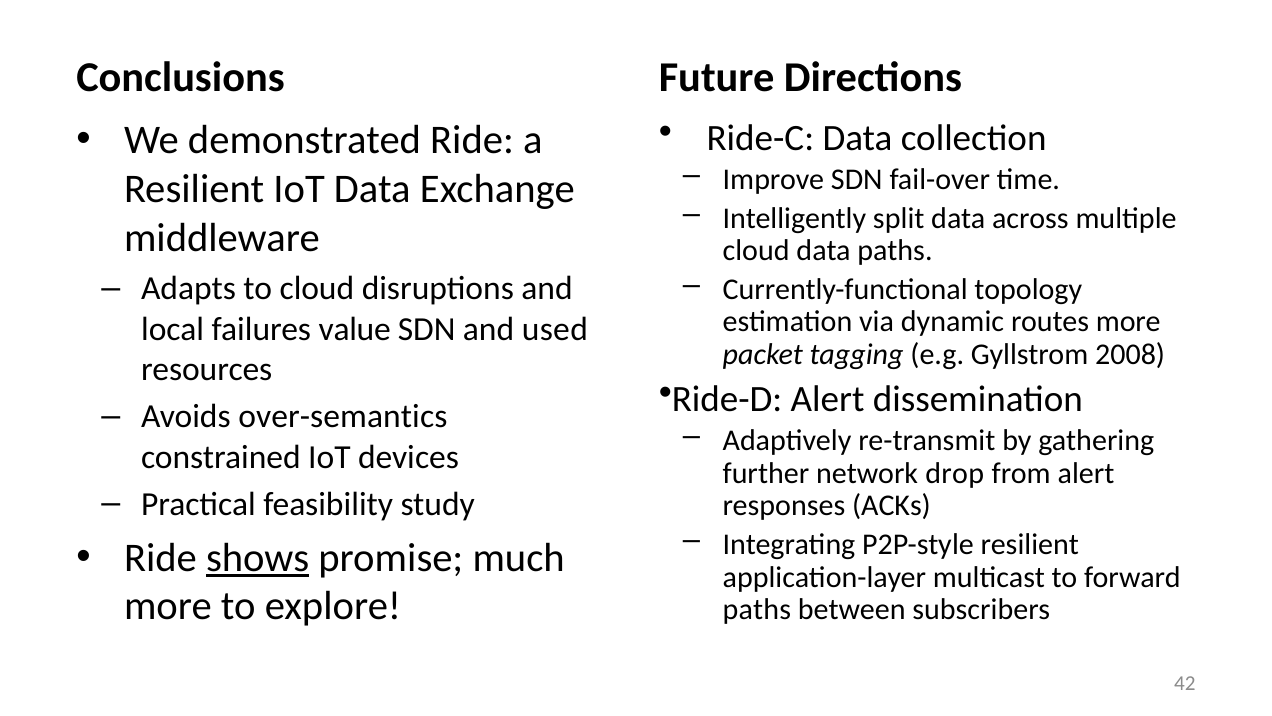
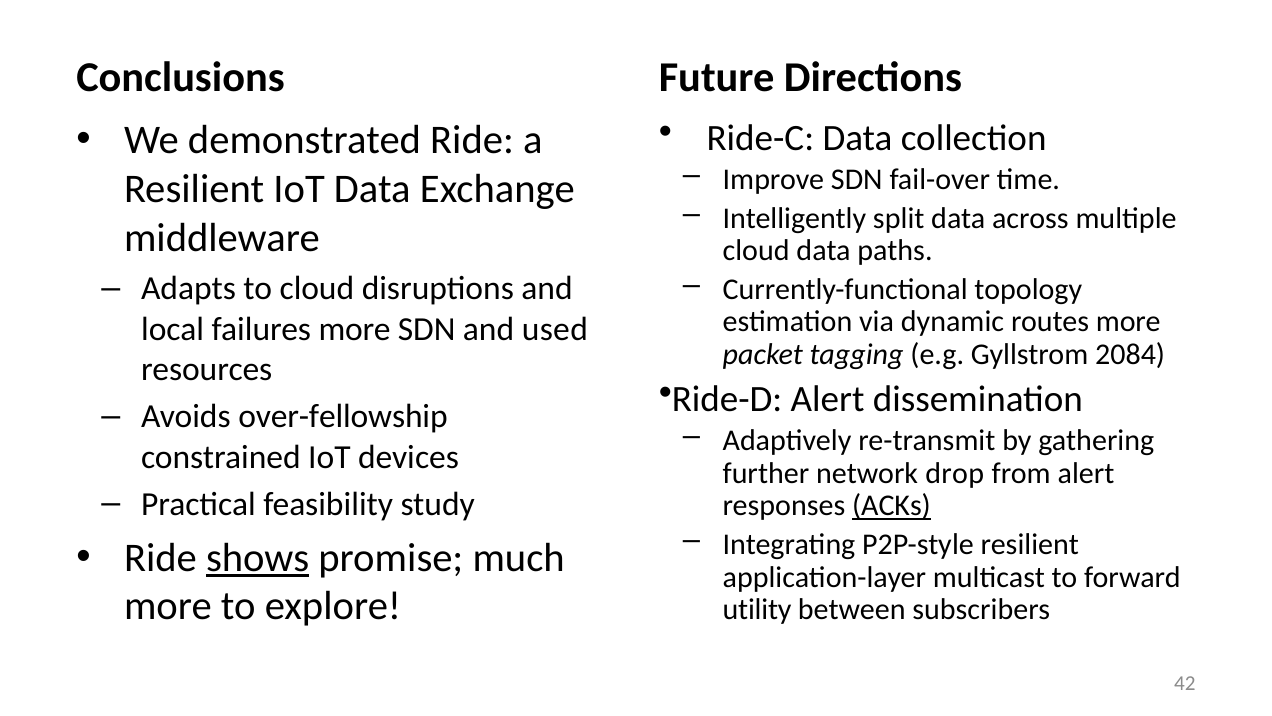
failures value: value -> more
2008: 2008 -> 2084
over-semantics: over-semantics -> over-fellowship
ACKs underline: none -> present
paths at (757, 609): paths -> utility
